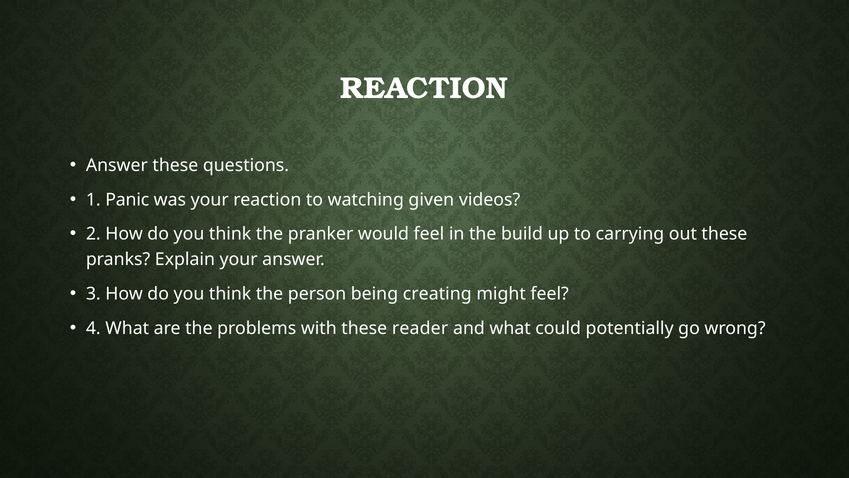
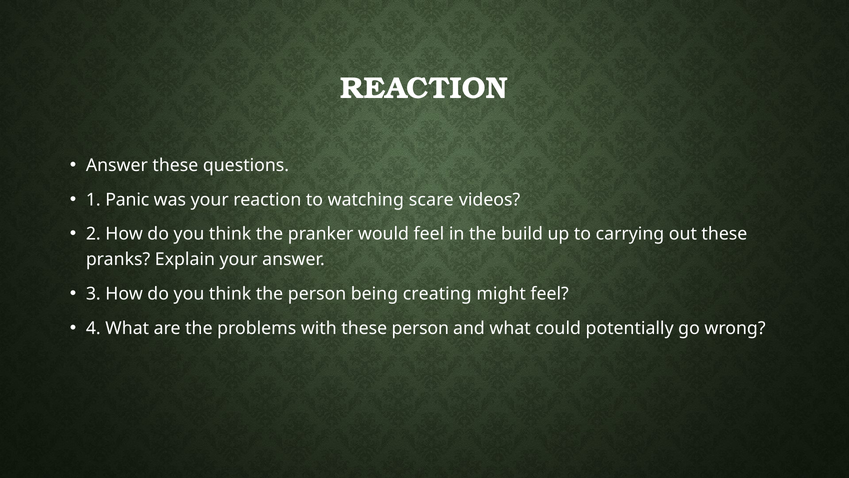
given: given -> scare
these reader: reader -> person
